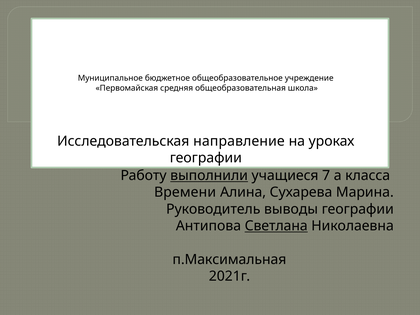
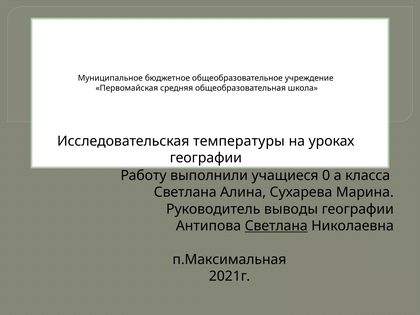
направление: направление -> температуры
выполнили underline: present -> none
7: 7 -> 0
Времени at (185, 192): Времени -> Светлана
